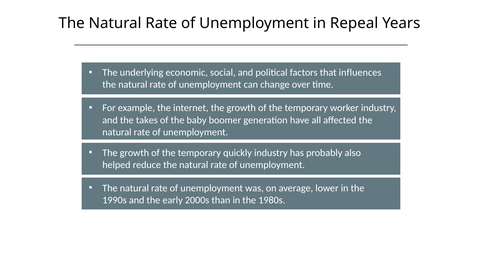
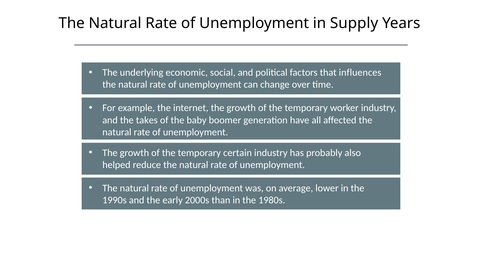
Repeal: Repeal -> Supply
quickly: quickly -> certain
